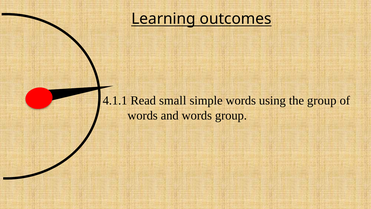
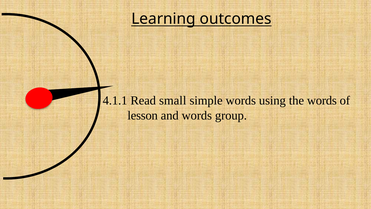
the group: group -> words
words at (143, 115): words -> lesson
